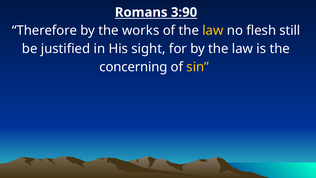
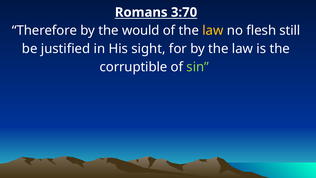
3:90: 3:90 -> 3:70
works: works -> would
concerning: concerning -> corruptible
sin colour: yellow -> light green
